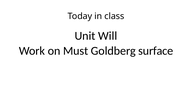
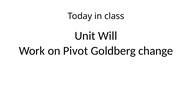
Must: Must -> Pivot
surface: surface -> change
